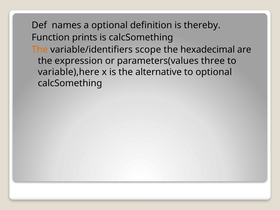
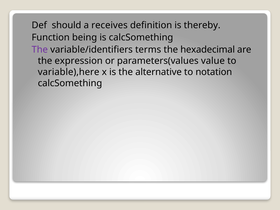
names: names -> should
a optional: optional -> receives
prints: prints -> being
The at (40, 50) colour: orange -> purple
scope: scope -> terms
three: three -> value
to optional: optional -> notation
